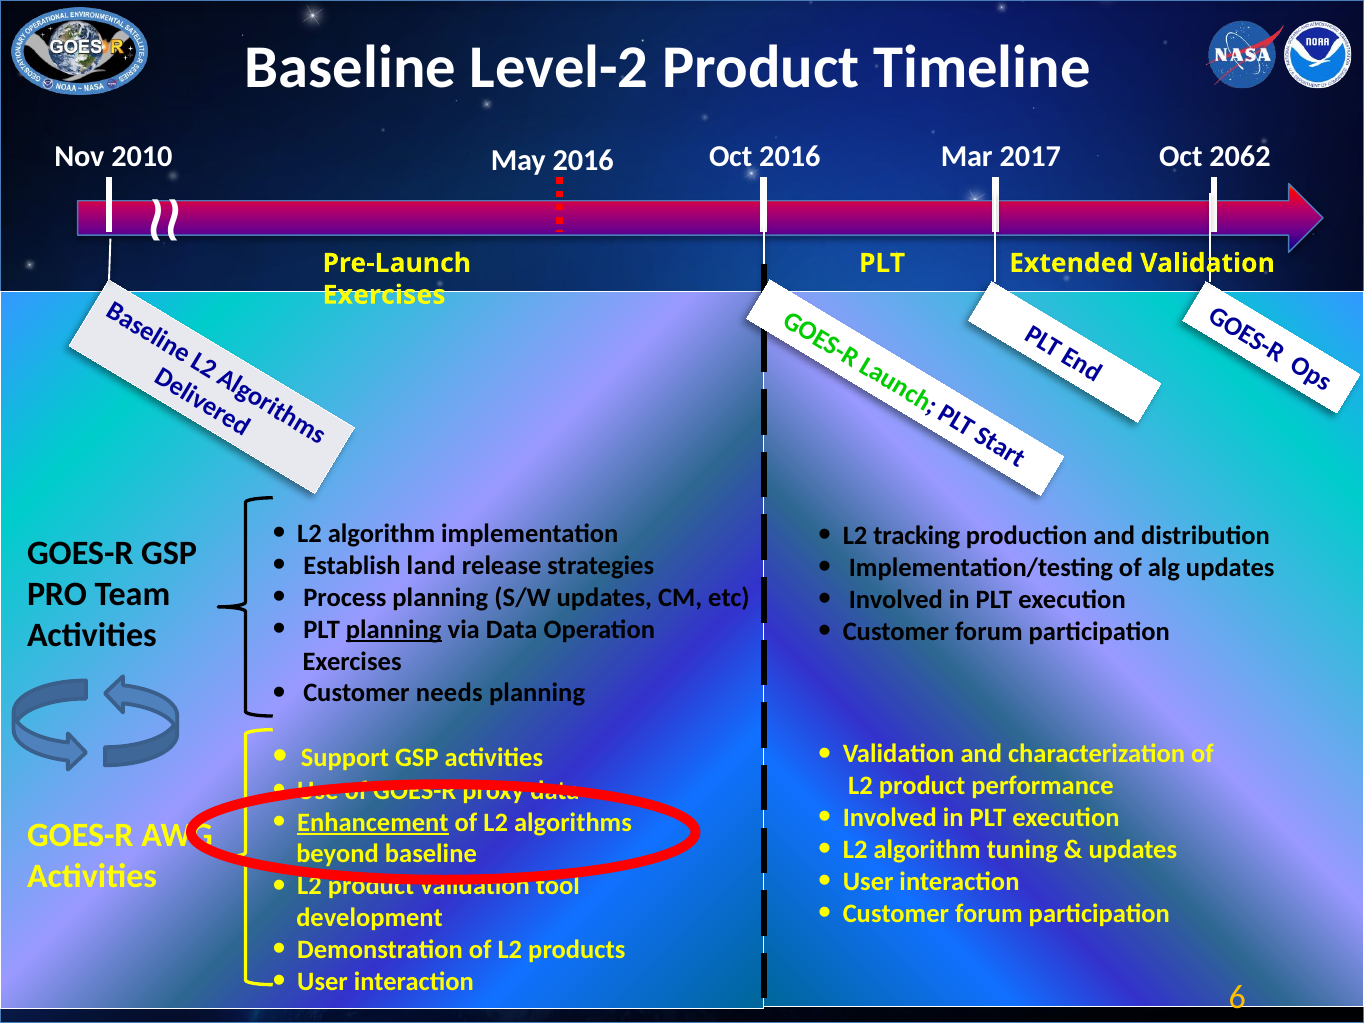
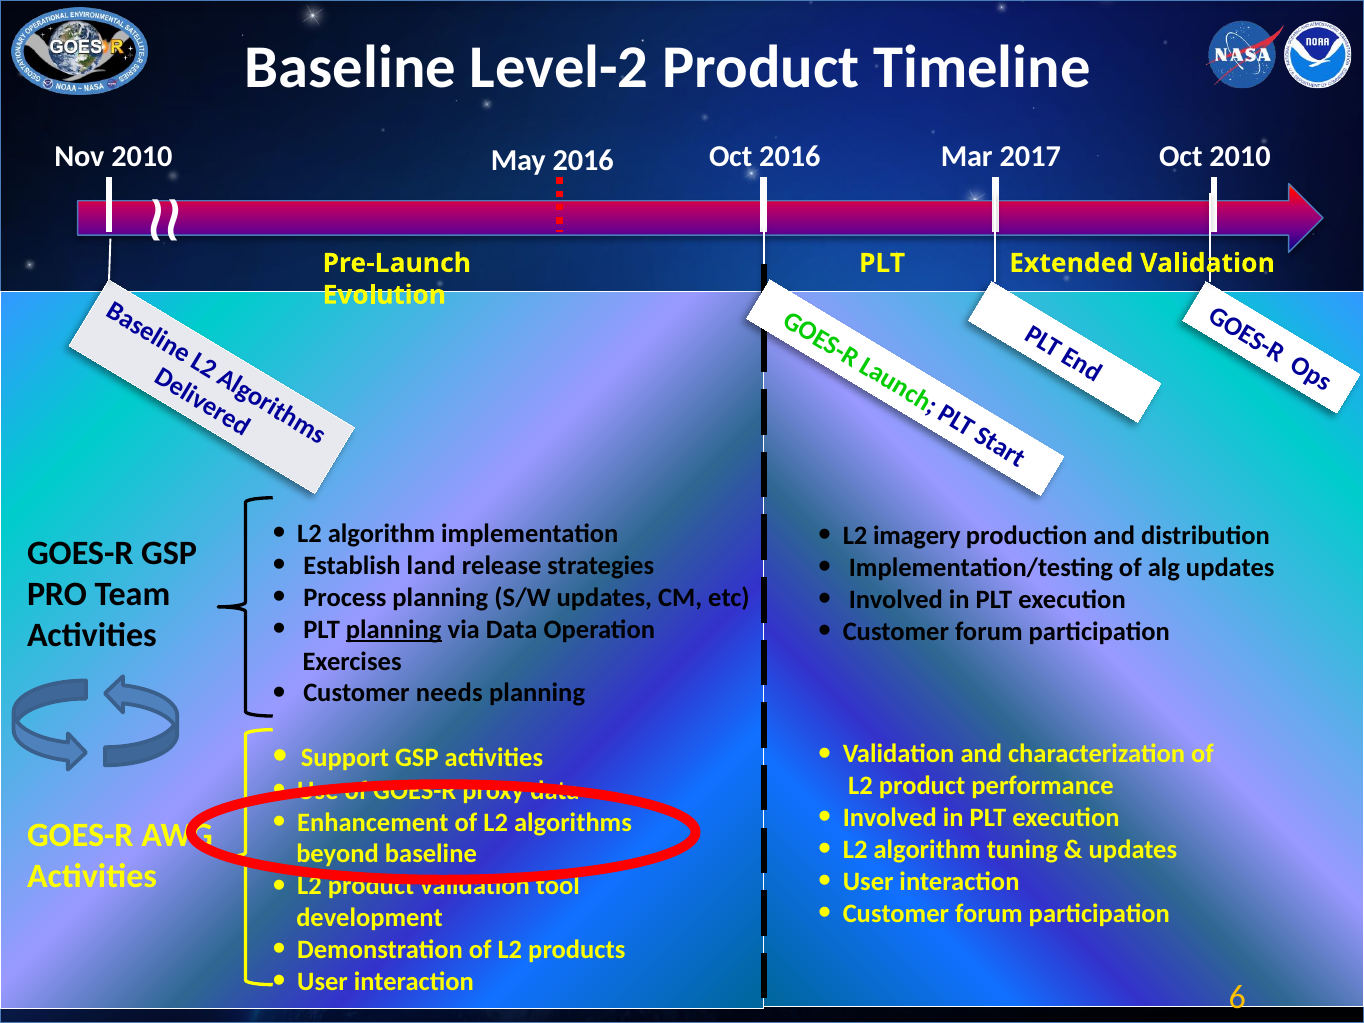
Oct 2062: 2062 -> 2010
Exercises at (384, 295): Exercises -> Evolution
tracking: tracking -> imagery
Enhancement underline: present -> none
